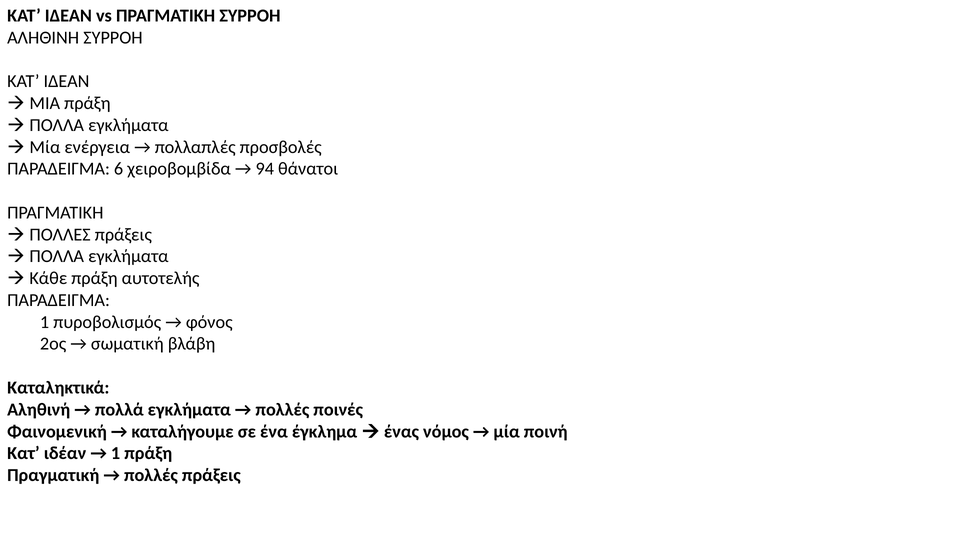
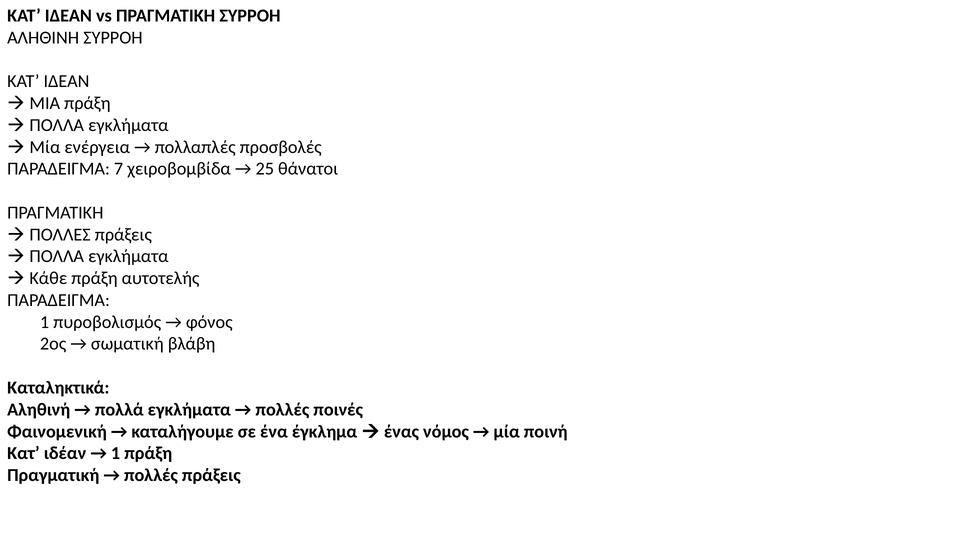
6: 6 -> 7
94: 94 -> 25
